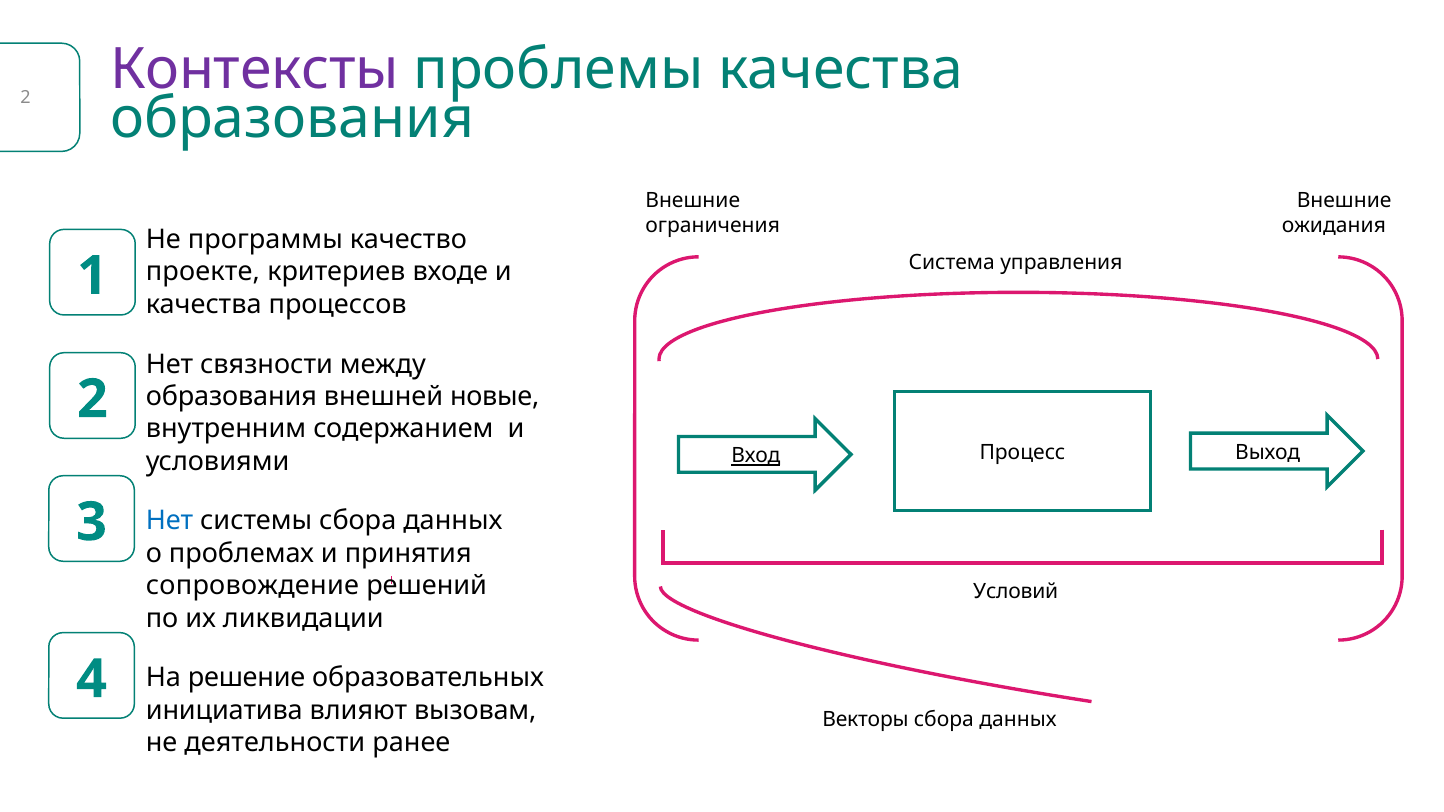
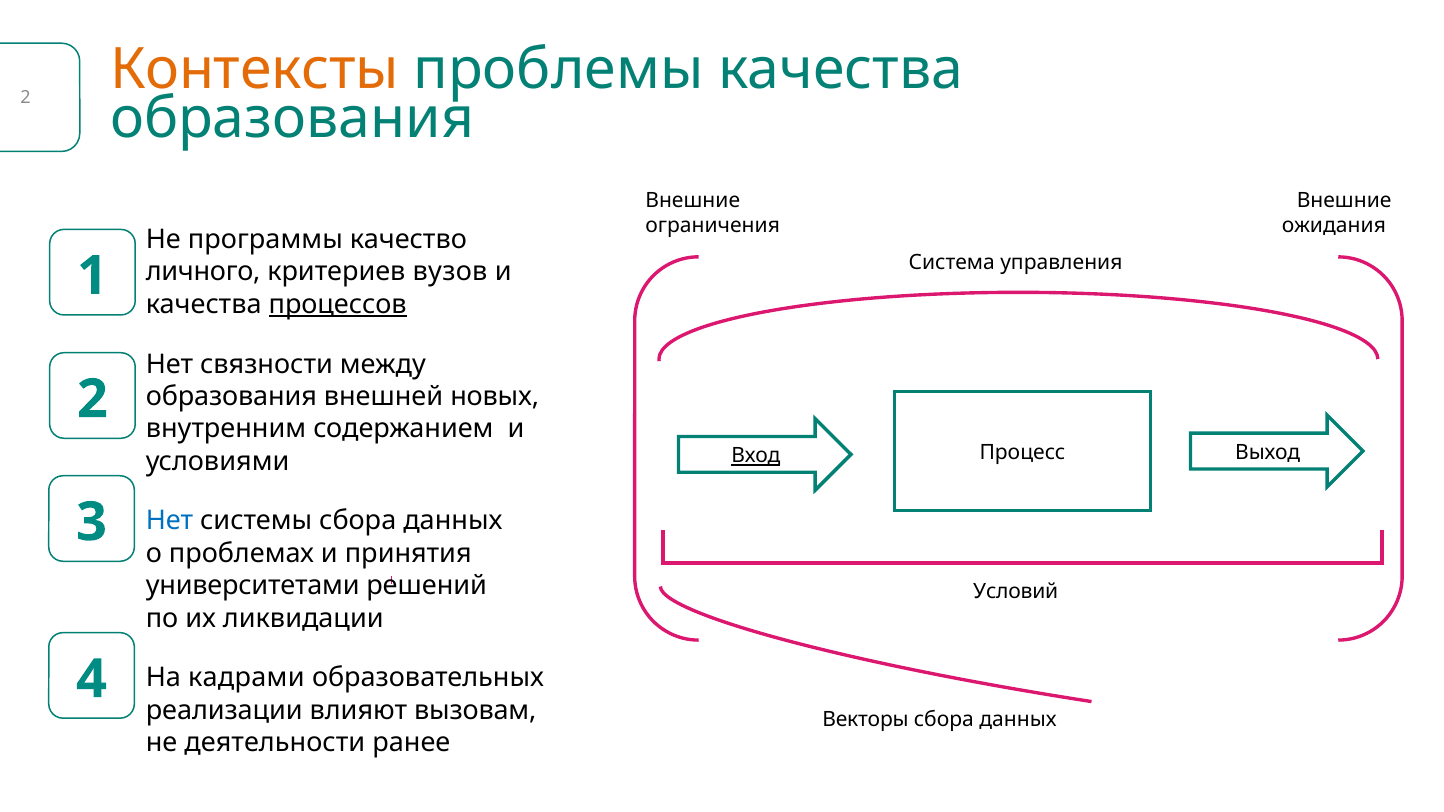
Контексты colour: purple -> orange
проекте: проекте -> личного
входе: входе -> вузов
процессов underline: none -> present
новые: новые -> новых
сопровождение: сопровождение -> университетами
решение: решение -> кадрами
инициатива: инициатива -> реализации
